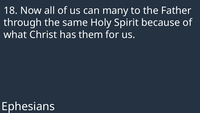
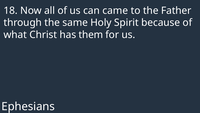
many: many -> came
